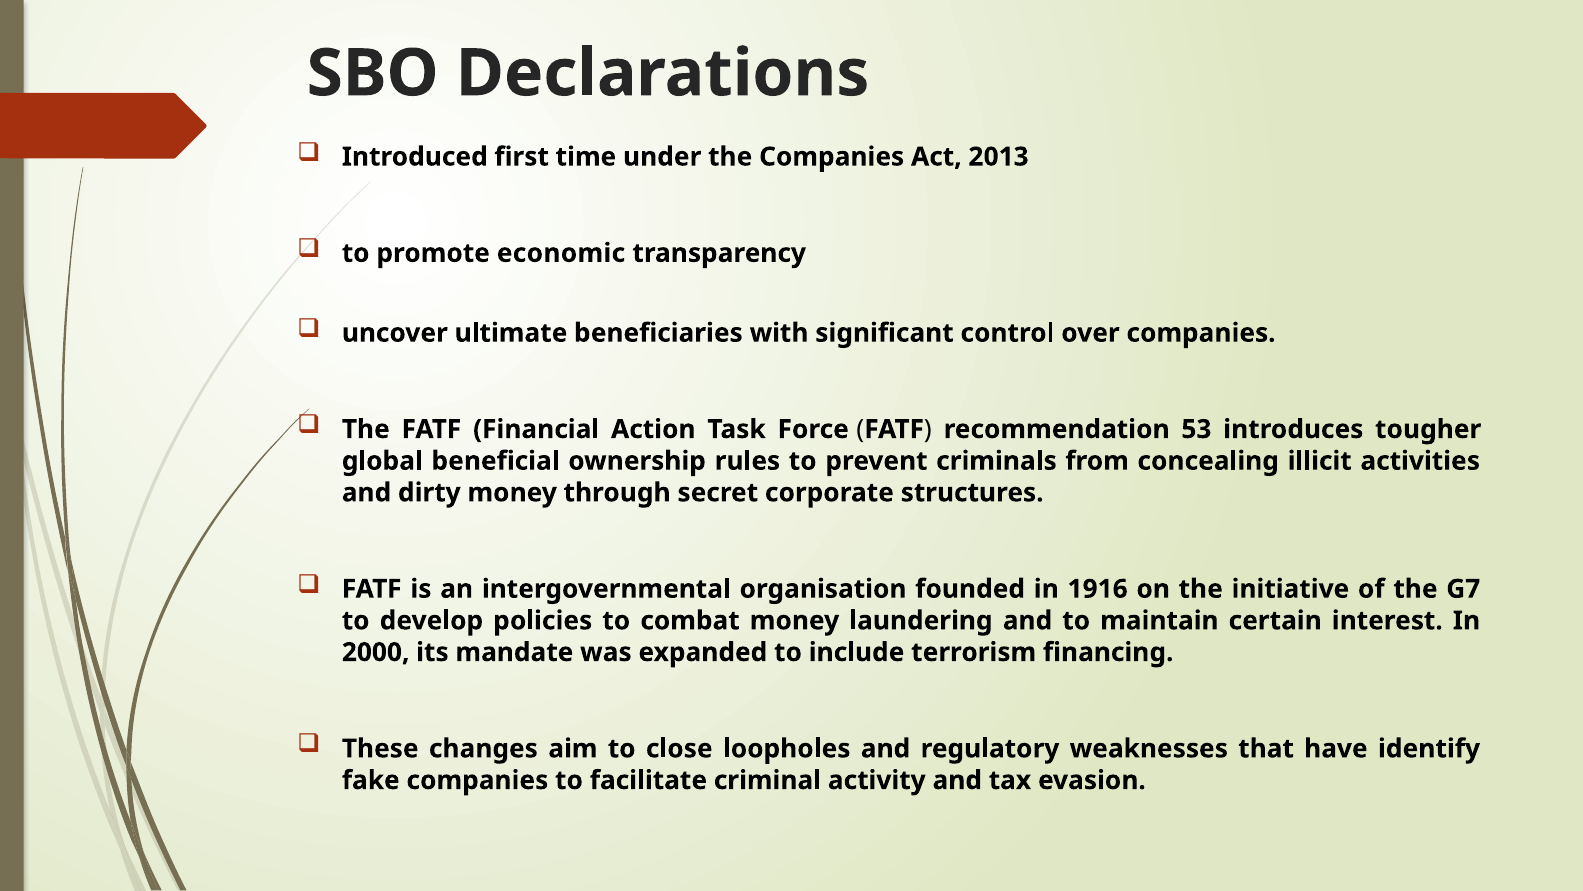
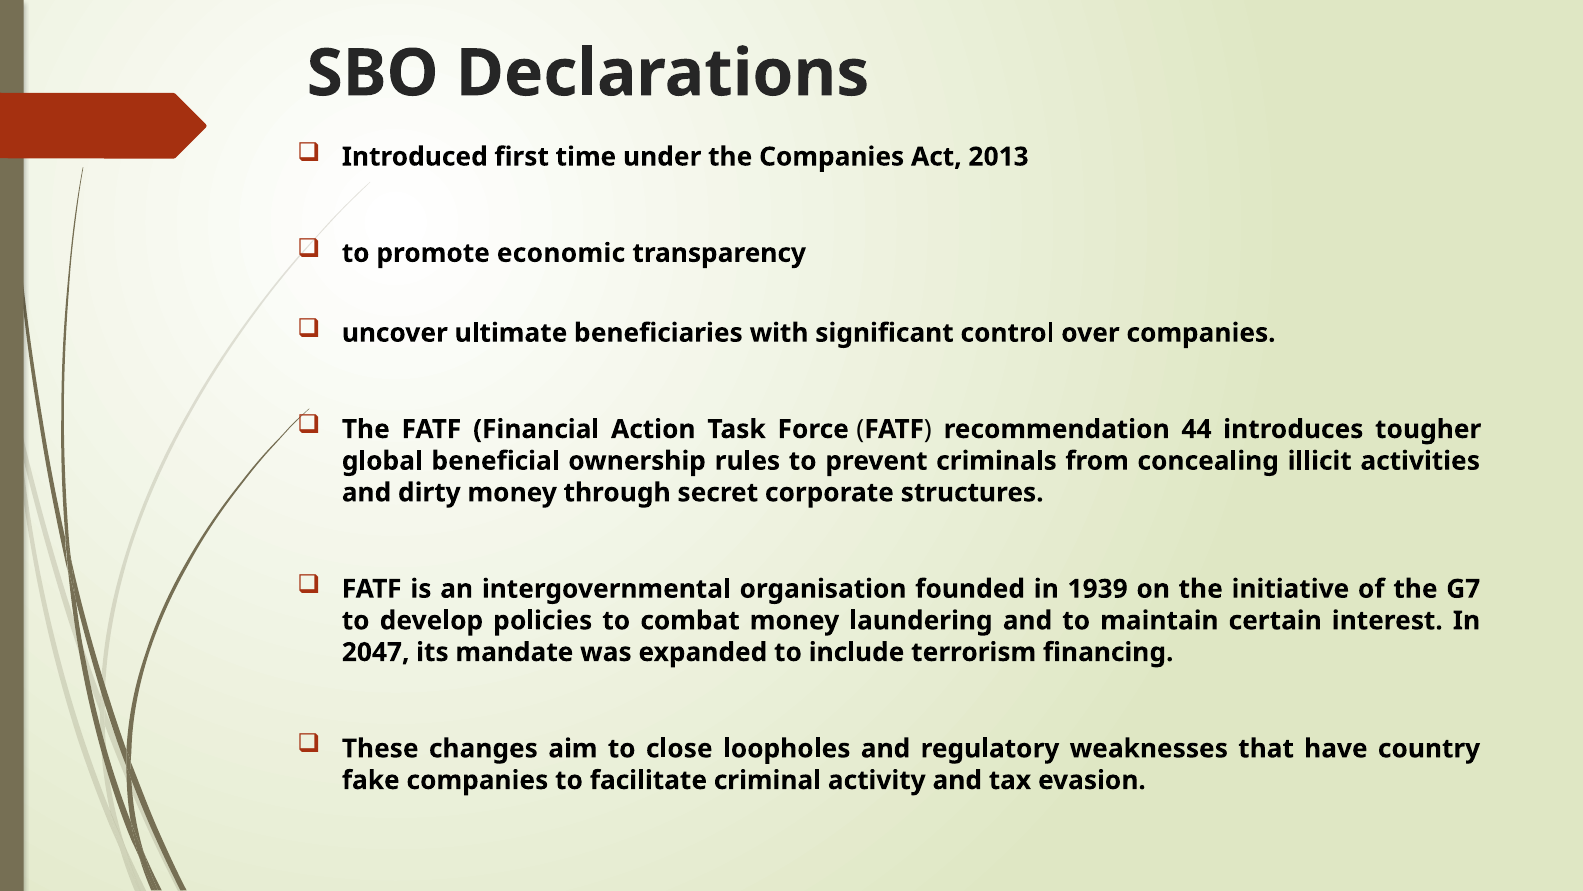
53: 53 -> 44
1916: 1916 -> 1939
2000: 2000 -> 2047
identify: identify -> country
